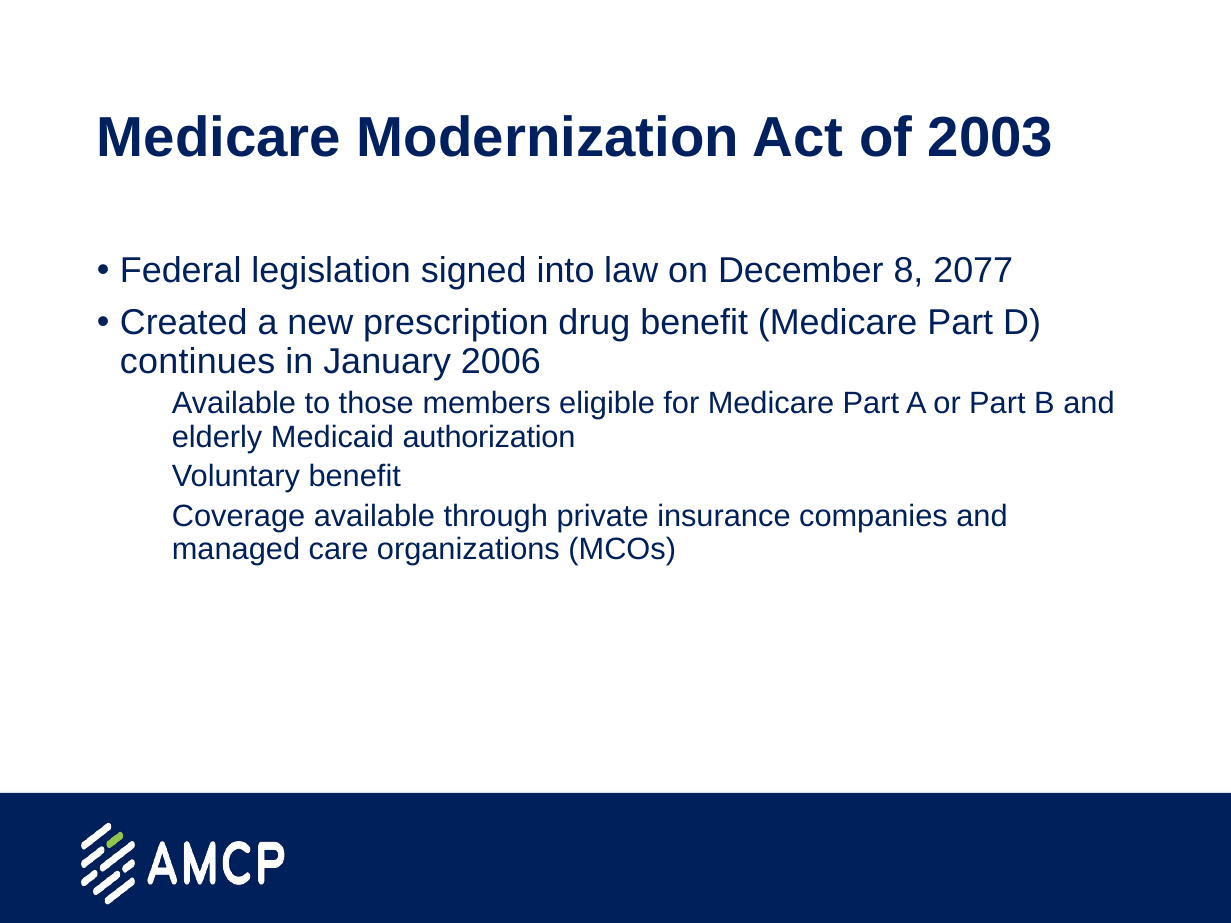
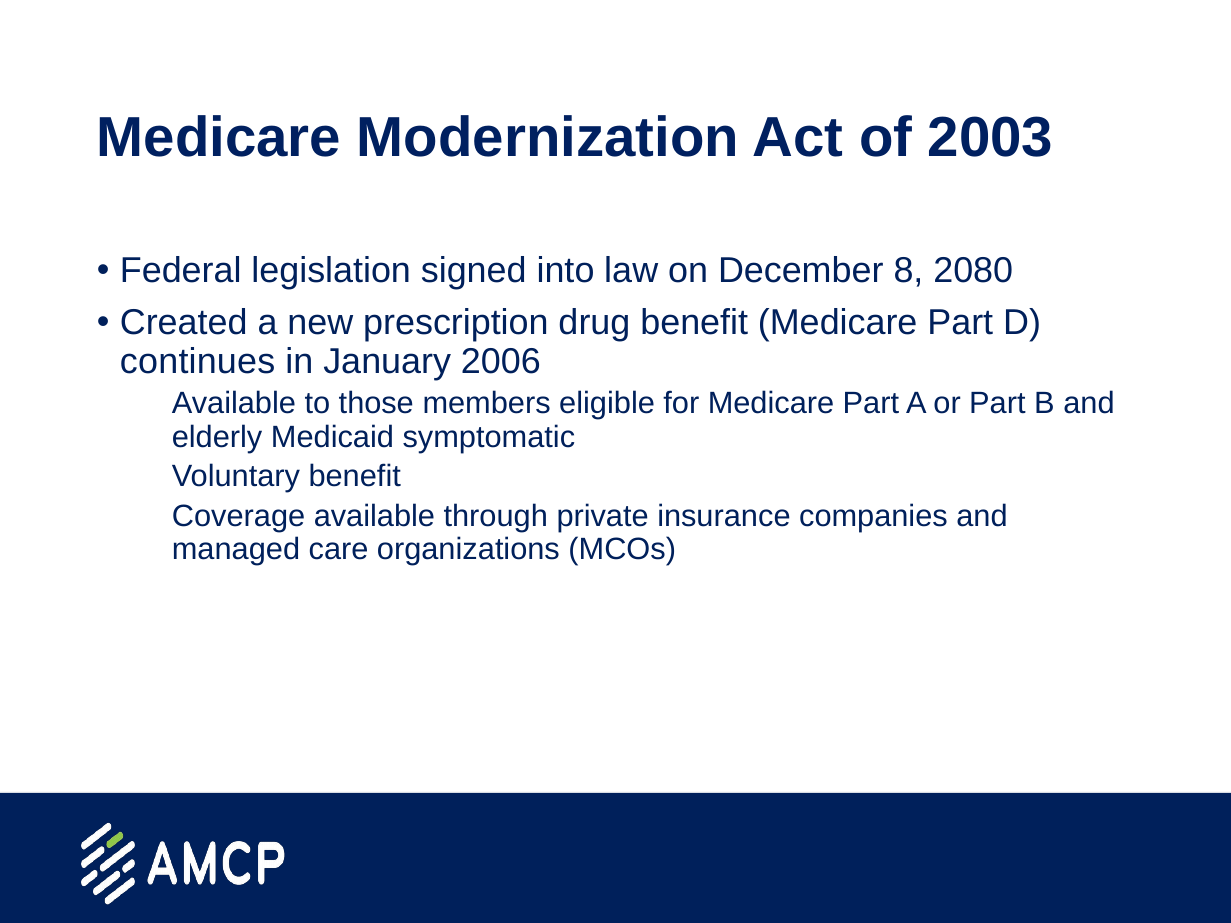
2077: 2077 -> 2080
authorization: authorization -> symptomatic
